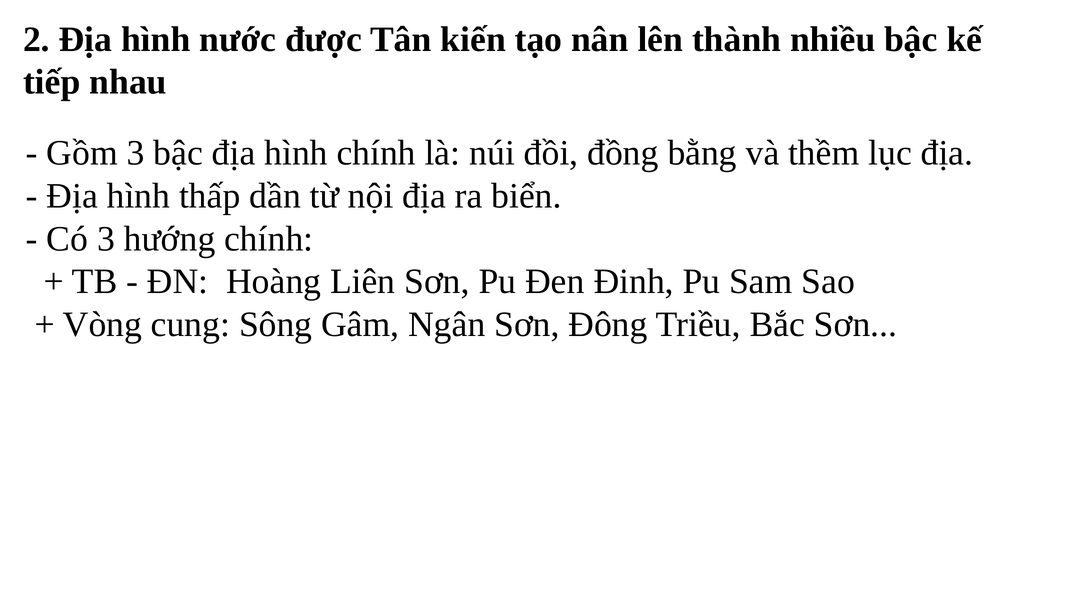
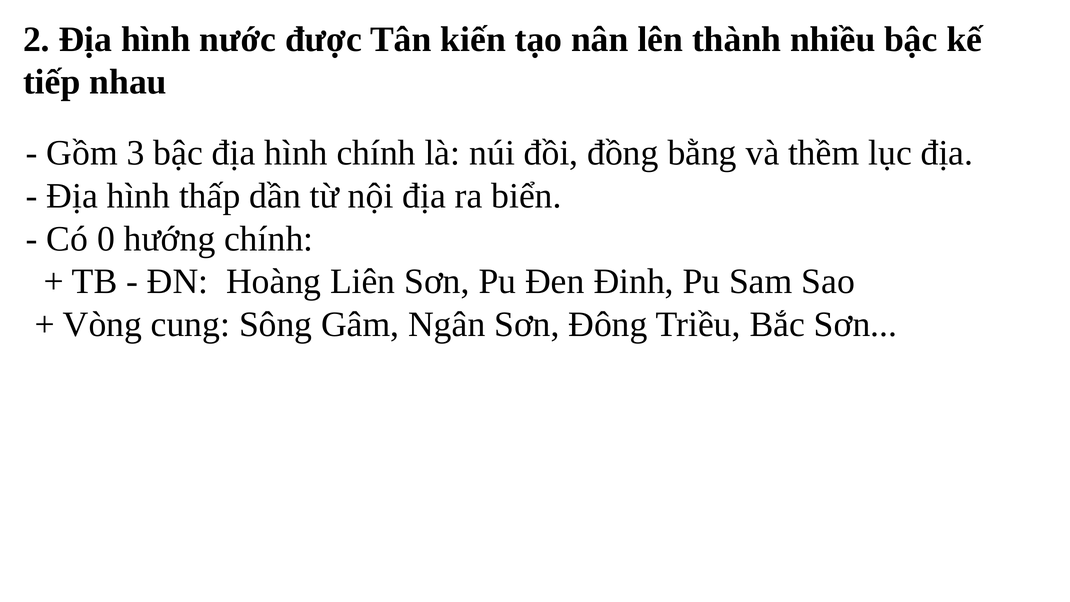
Có 3: 3 -> 0
